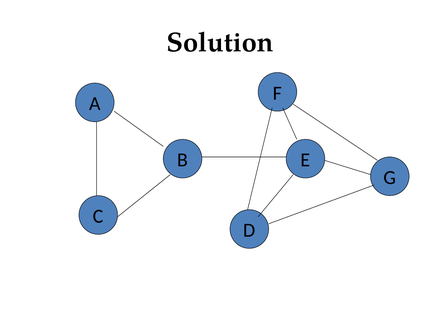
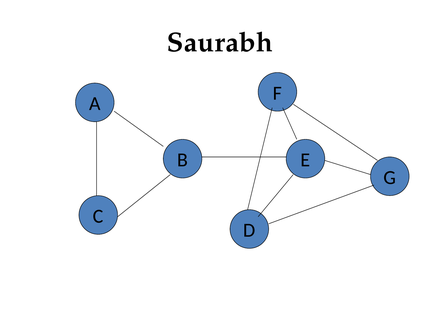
Solution: Solution -> Saurabh
